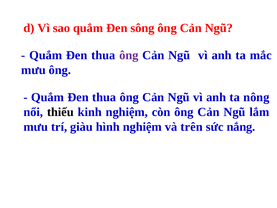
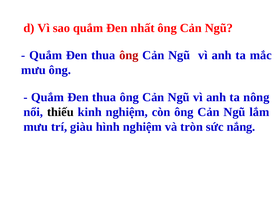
sông: sông -> nhất
ông at (129, 55) colour: purple -> red
trên: trên -> tròn
